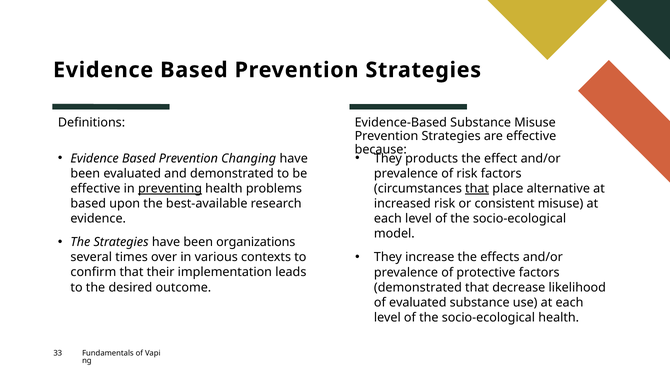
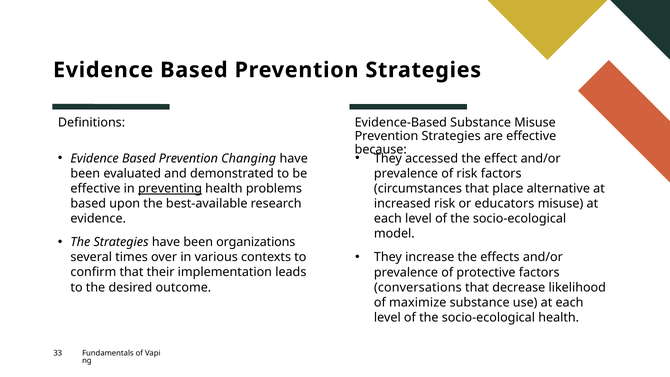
products: products -> accessed
that at (477, 189) underline: present -> none
consistent: consistent -> educators
demonstrated at (418, 287): demonstrated -> conversations
of evaluated: evaluated -> maximize
